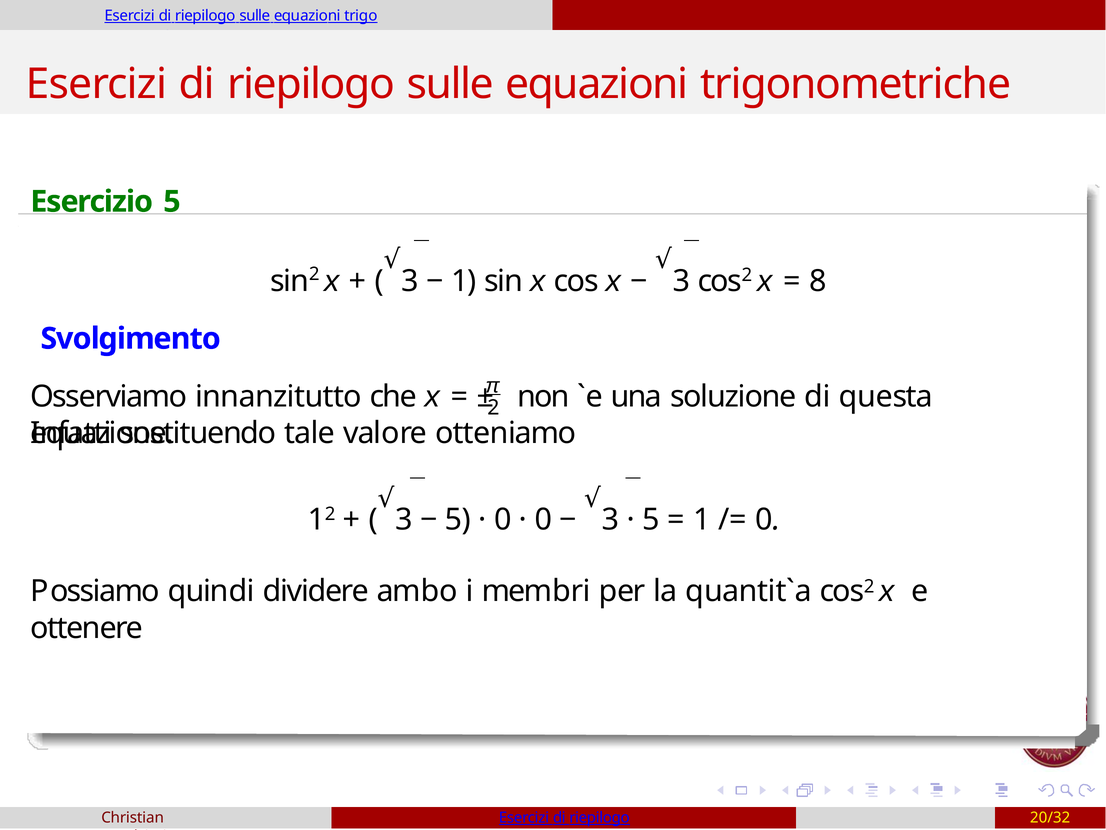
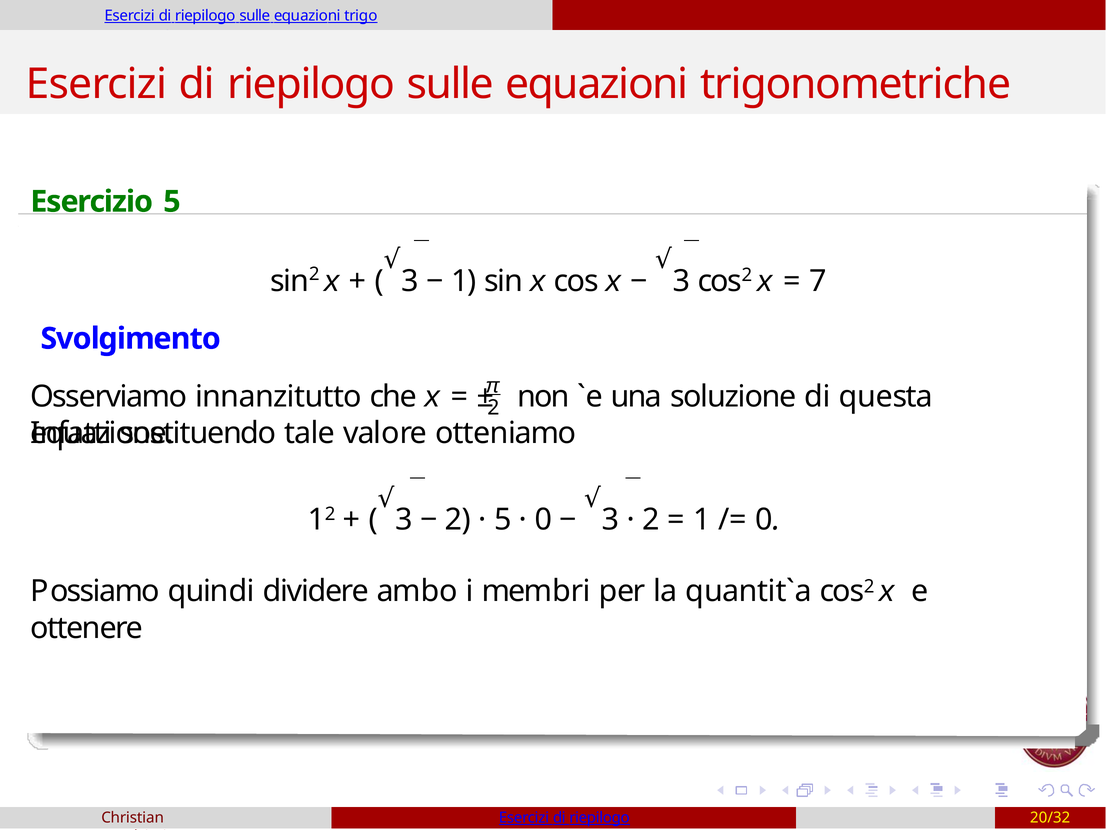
8: 8 -> 7
5 at (458, 520): 5 -> 2
0 at (503, 520): 0 -> 5
5 at (651, 520): 5 -> 2
